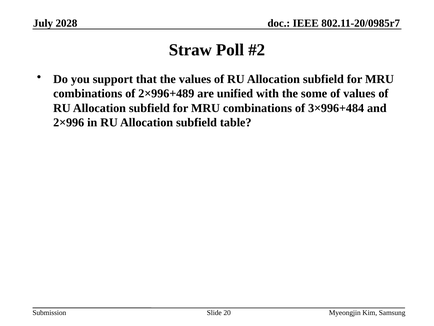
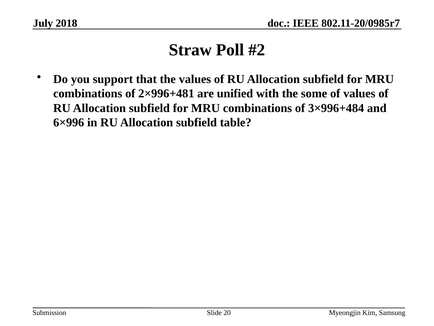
2028: 2028 -> 2018
2×996+489: 2×996+489 -> 2×996+481
2×996: 2×996 -> 6×996
